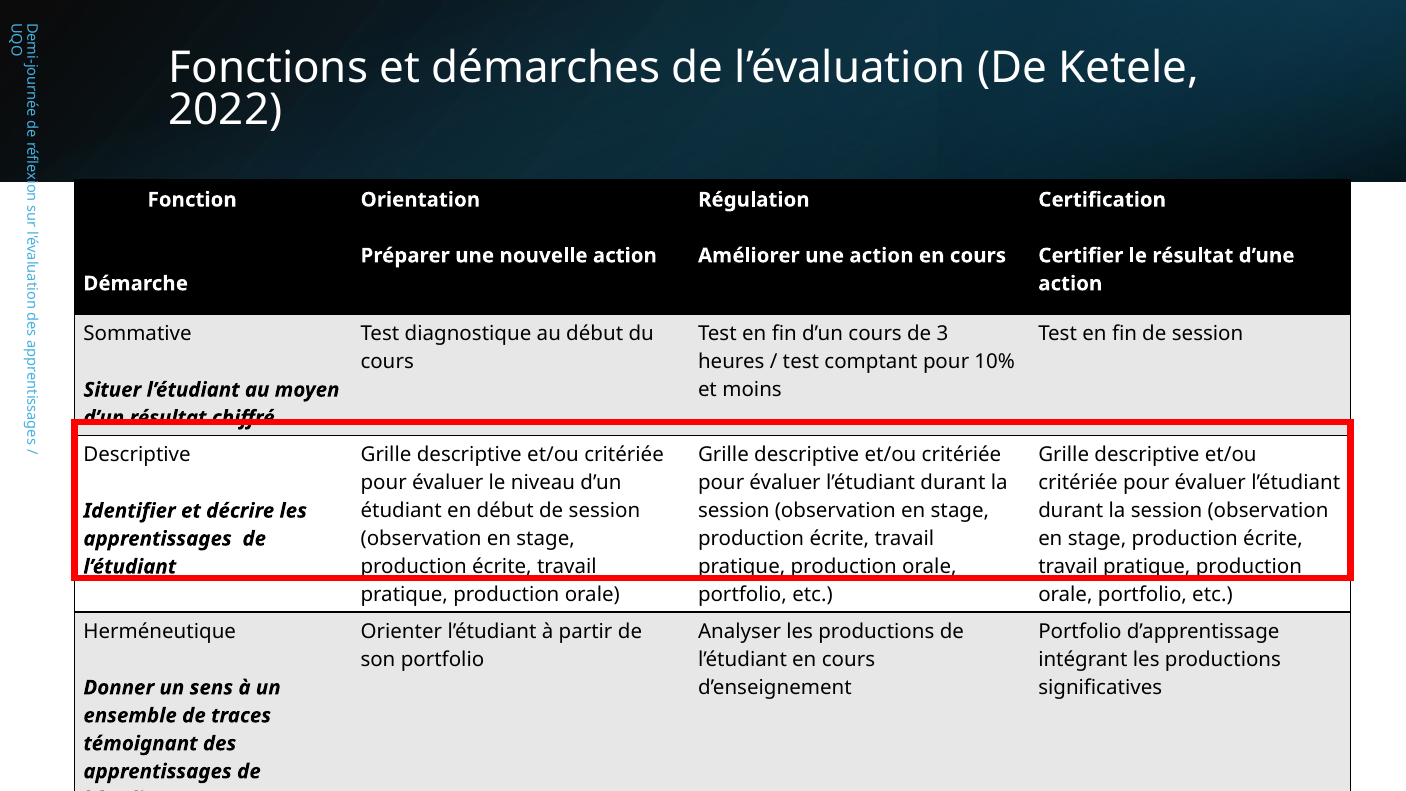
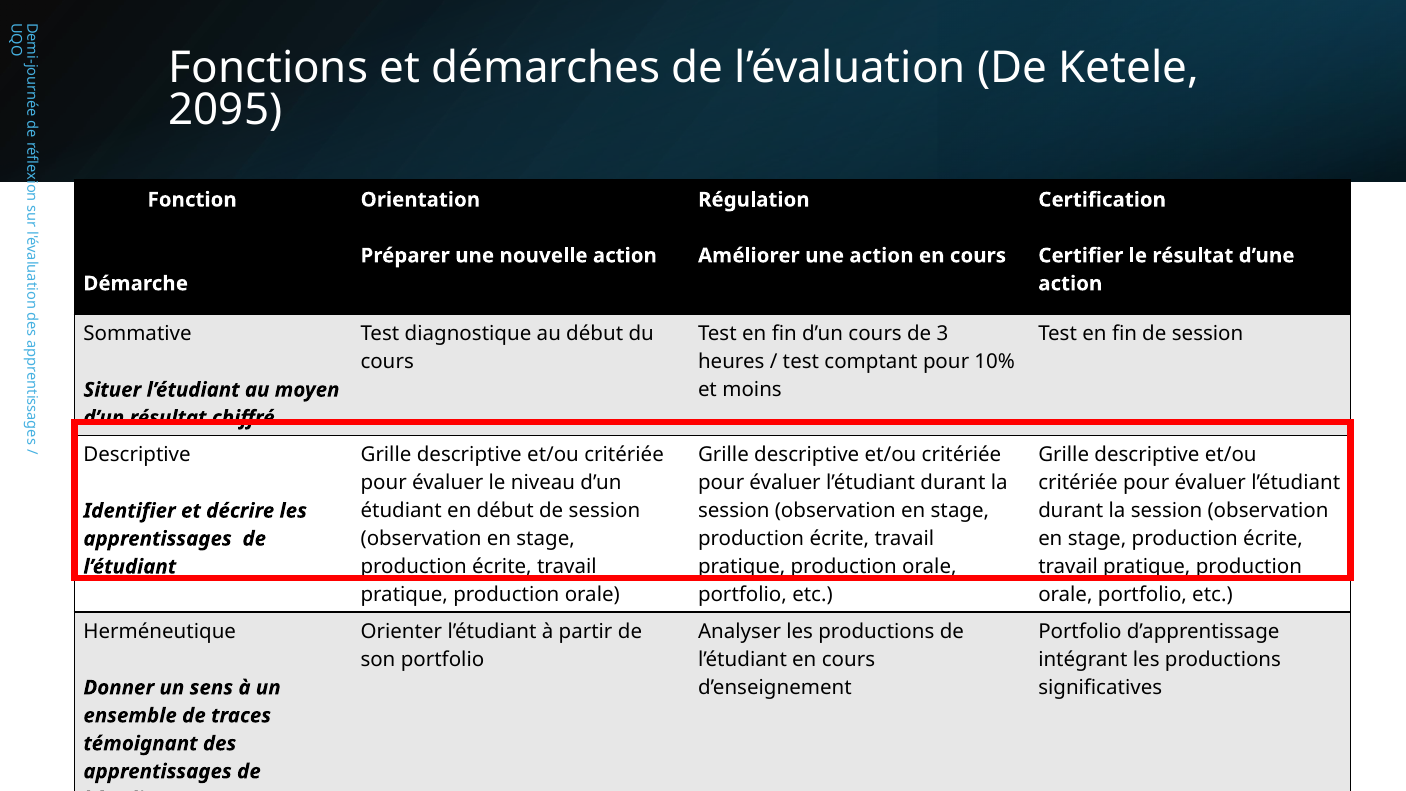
2022: 2022 -> 2095
